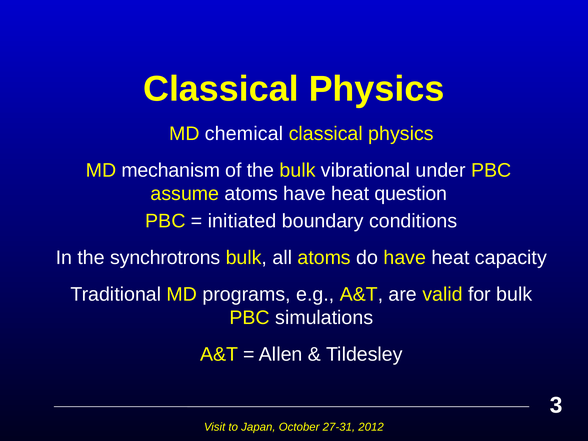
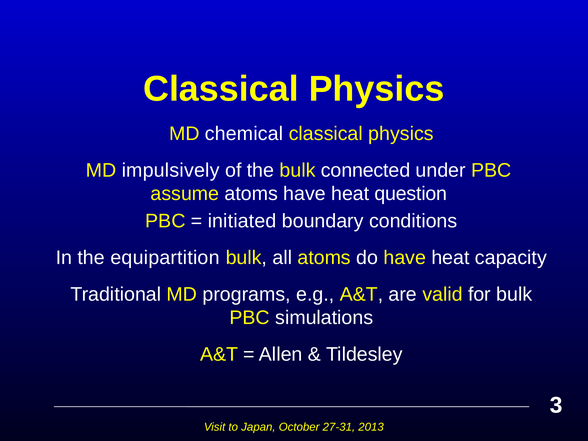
mechanism: mechanism -> impulsively
vibrational: vibrational -> connected
synchrotrons: synchrotrons -> equipartition
2012: 2012 -> 2013
